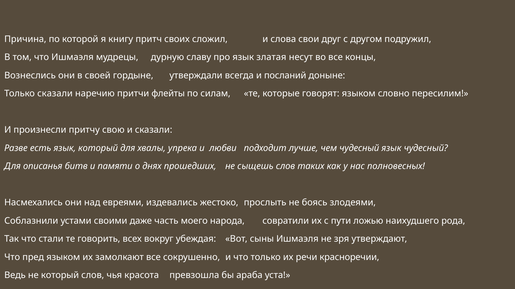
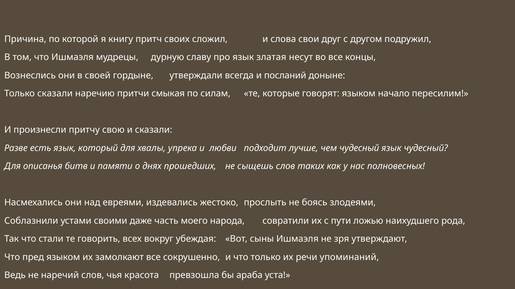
флейты: флейты -> смыкая
словно: словно -> начало
красноречии: красноречии -> упоминаний
не который: который -> наречий
